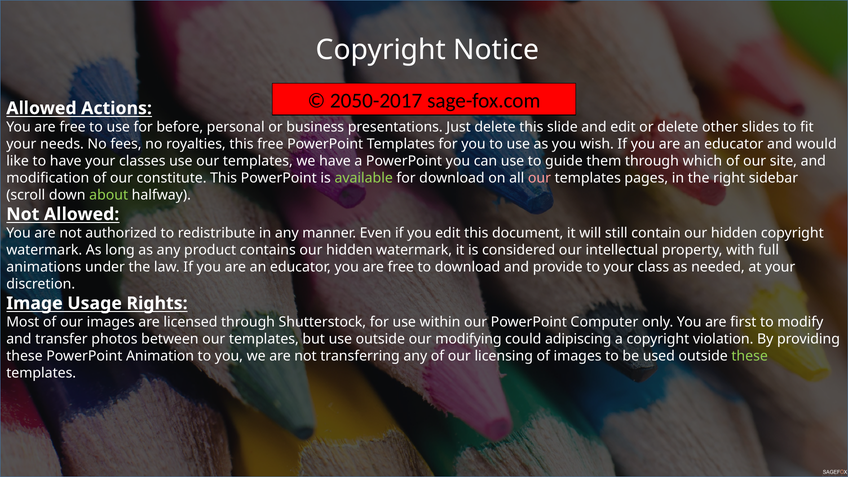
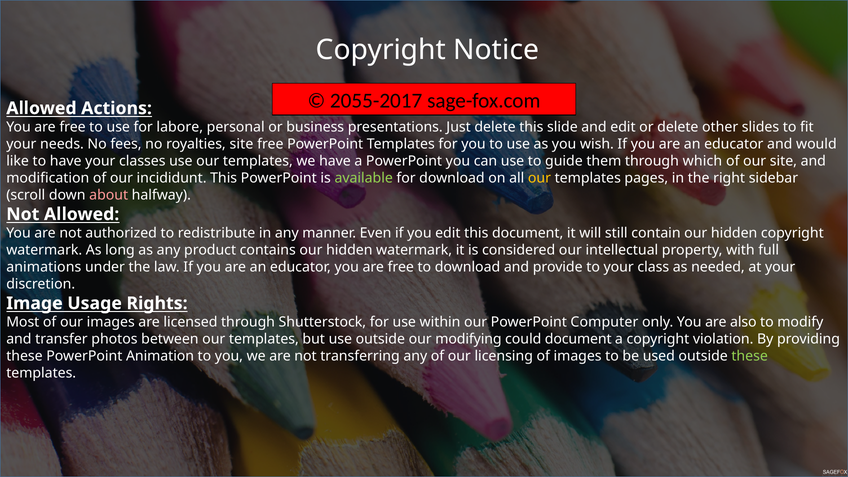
2050-2017: 2050-2017 -> 2055-2017
before: before -> labore
royalties this: this -> site
constitute: constitute -> incididunt
our at (539, 178) colour: pink -> yellow
about colour: light green -> pink
first: first -> also
could adipiscing: adipiscing -> document
